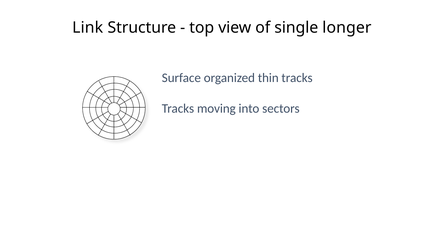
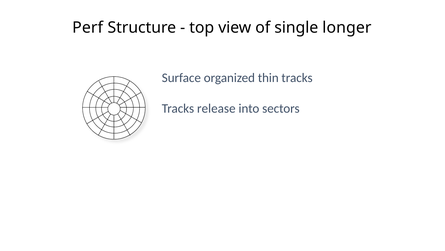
Link: Link -> Perf
moving: moving -> release
